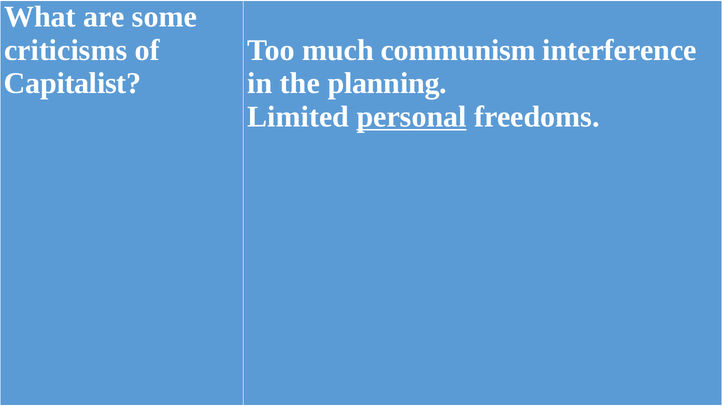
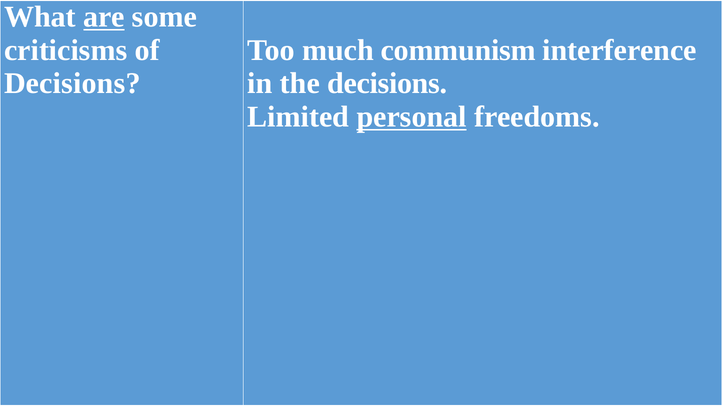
are underline: none -> present
Capitalist at (73, 83): Capitalist -> Decisions
the planning: planning -> decisions
